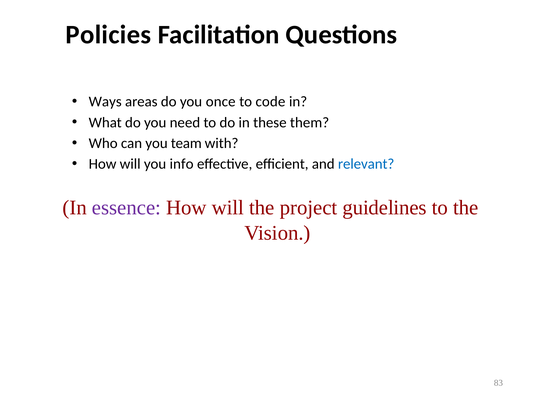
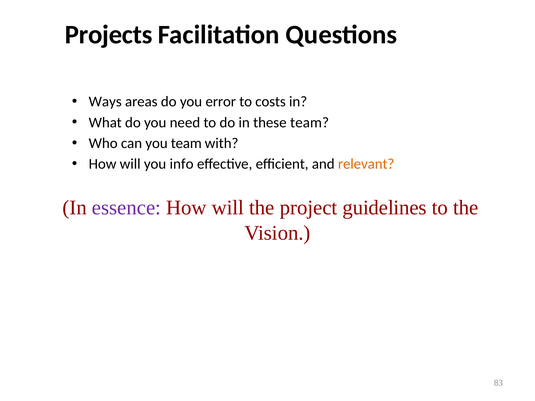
Policies: Policies -> Projects
once: once -> error
code: code -> costs
these them: them -> team
relevant colour: blue -> orange
